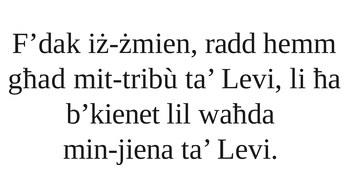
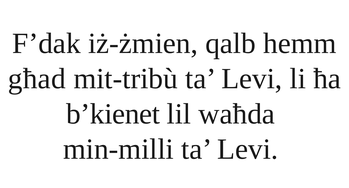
radd: radd -> qalb
min-jiena: min-jiena -> min-milli
